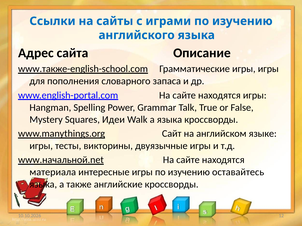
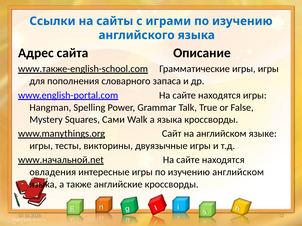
Идеи: Идеи -> Сами
материала: материала -> овладения
изучению оставайтесь: оставайтесь -> английском
